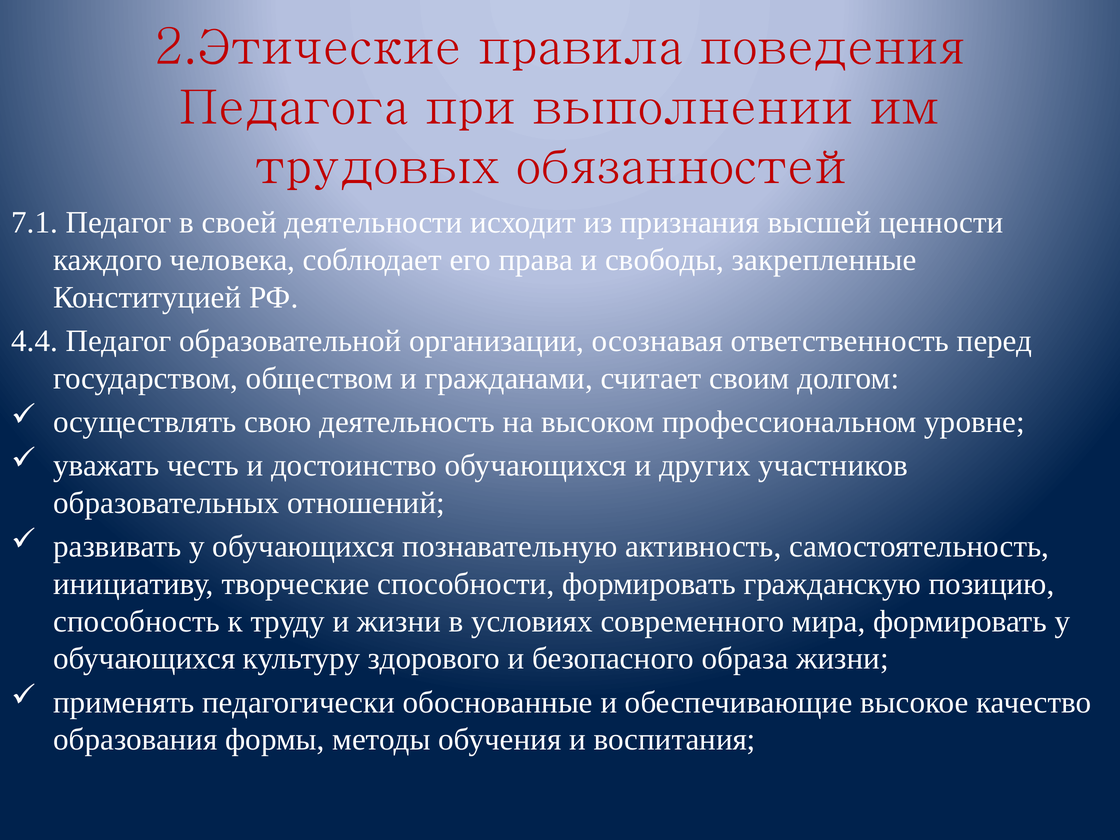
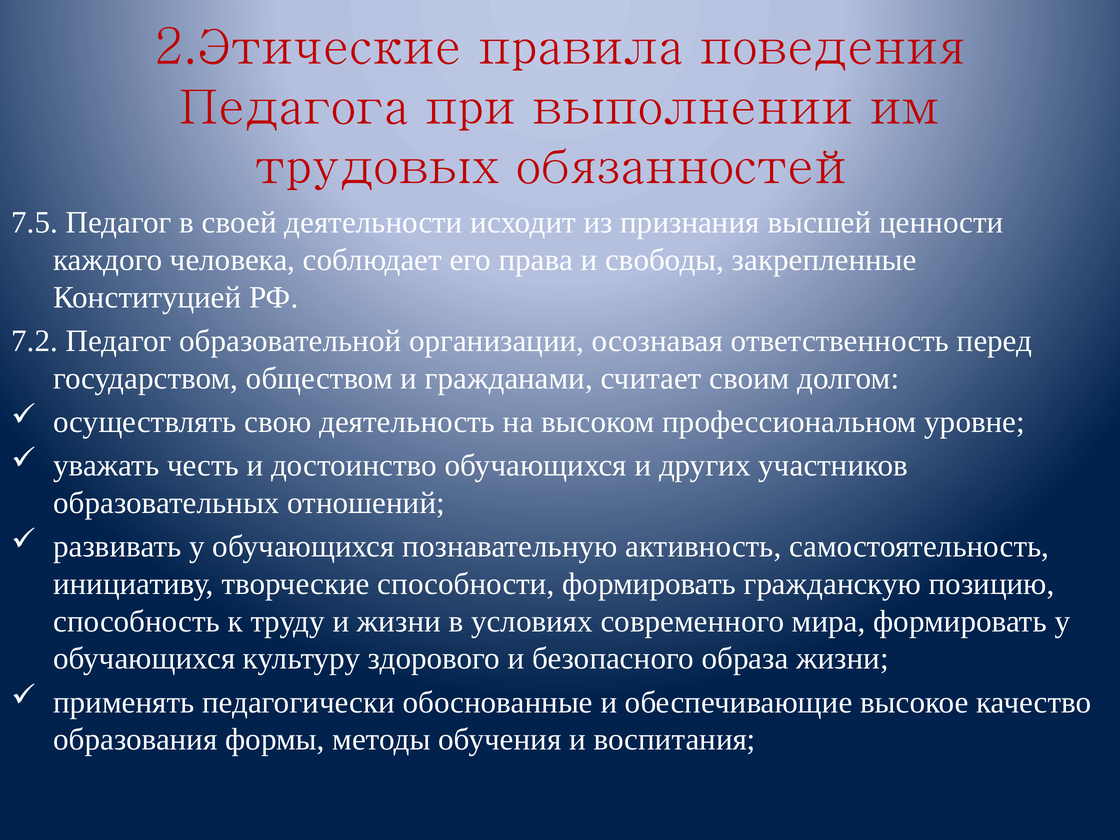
7.1: 7.1 -> 7.5
4.4: 4.4 -> 7.2
